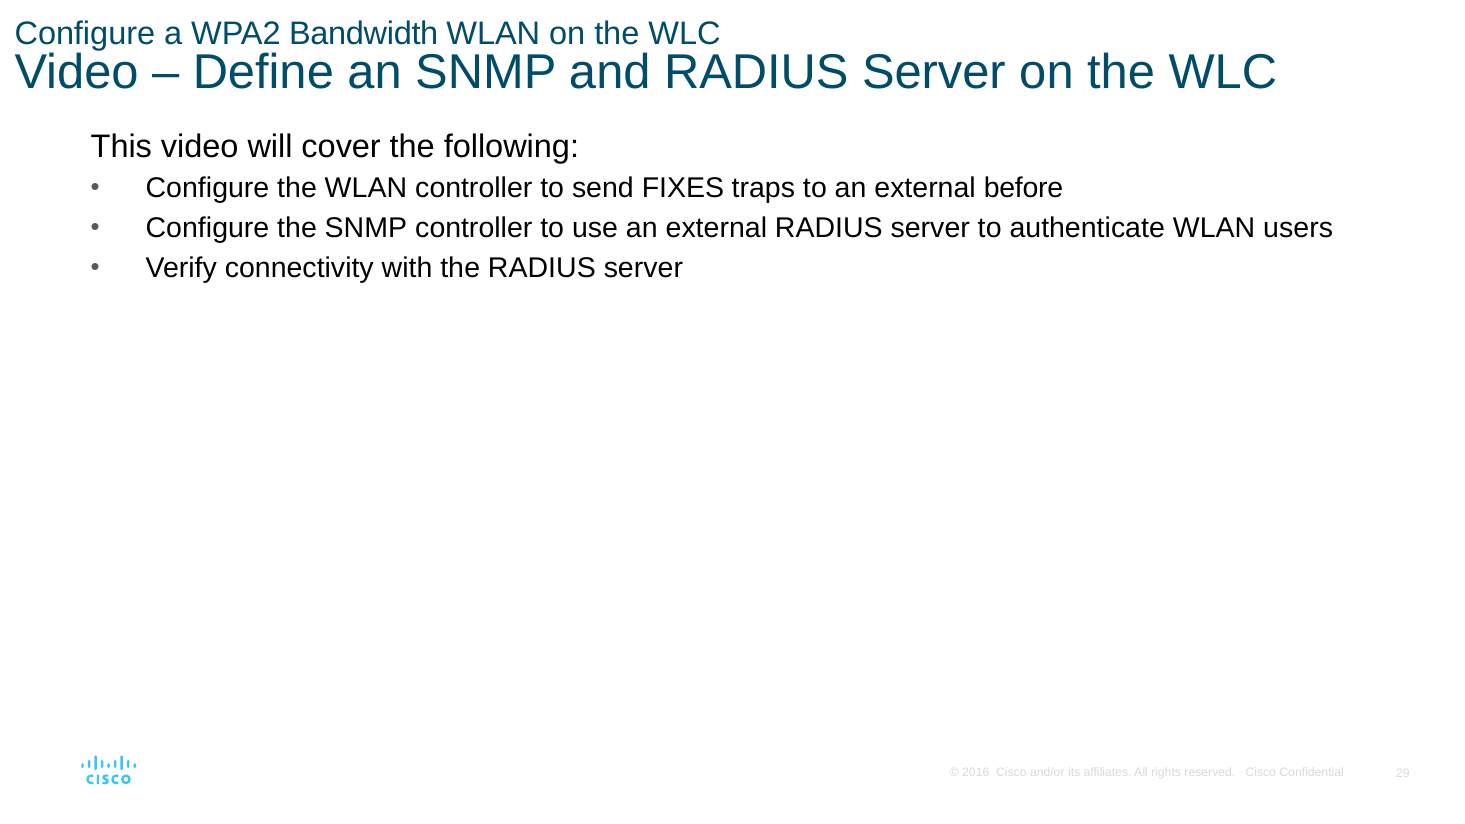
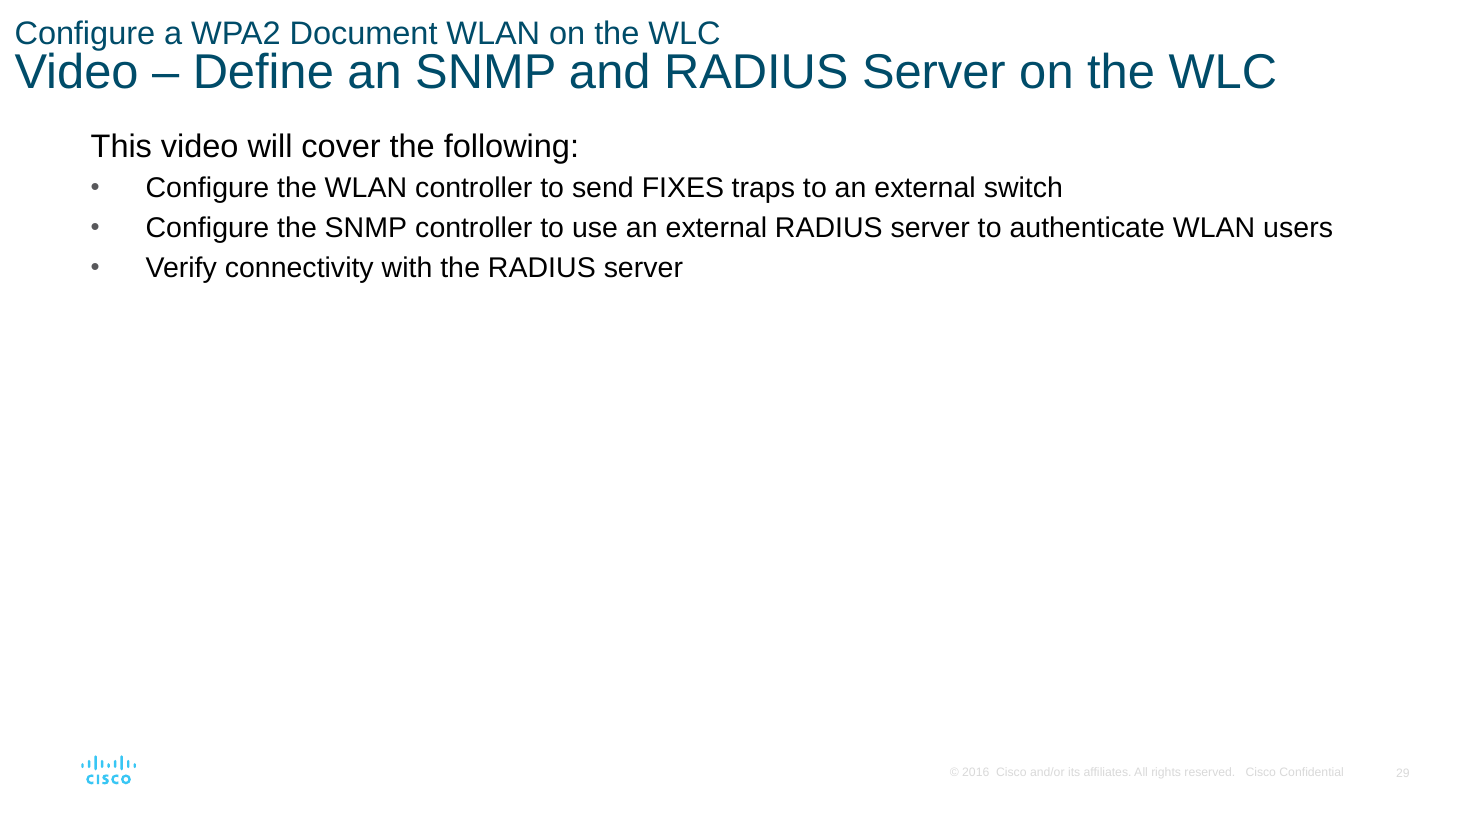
Bandwidth: Bandwidth -> Document
before: before -> switch
